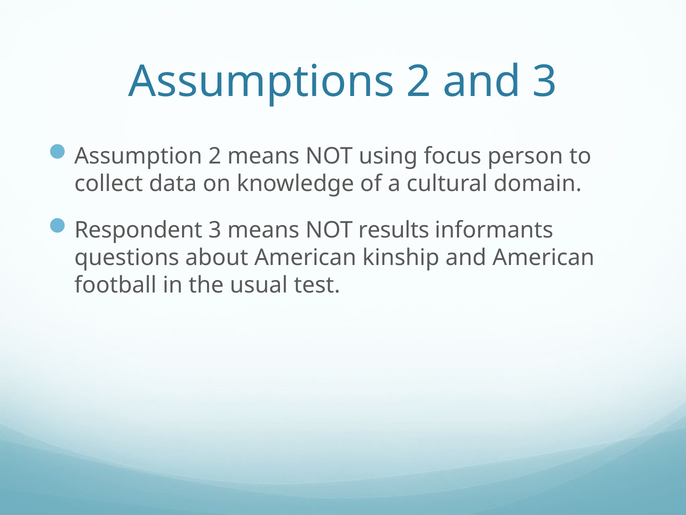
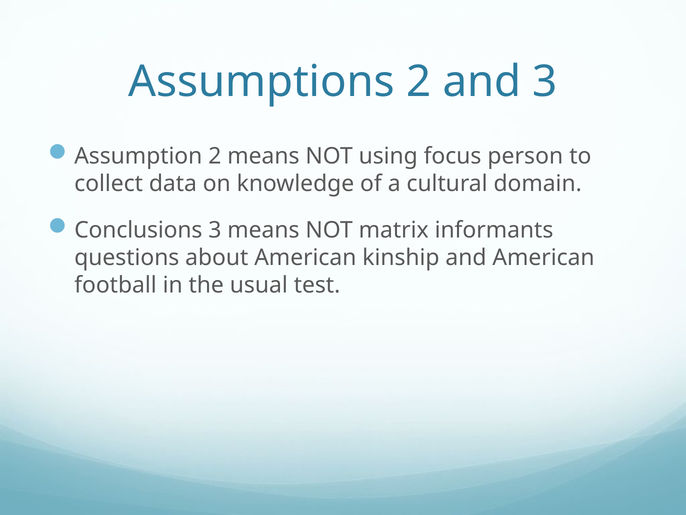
Respondent: Respondent -> Conclusions
results: results -> matrix
